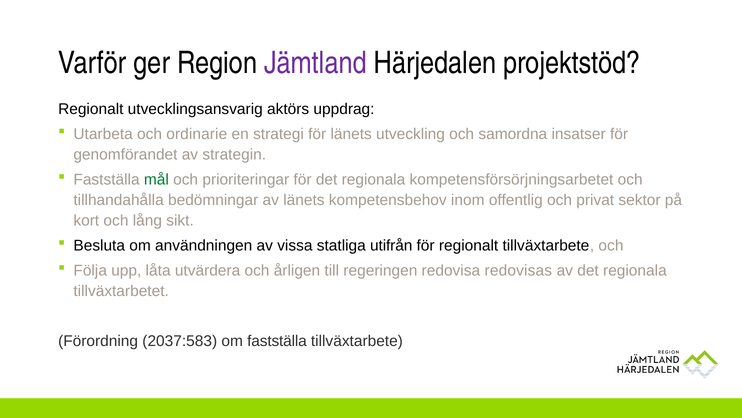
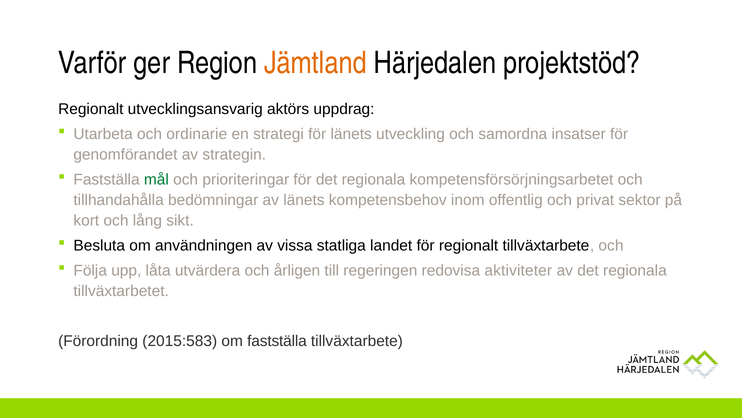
Jämtland colour: purple -> orange
utifrån: utifrån -> landet
redovisas: redovisas -> aktiviteter
2037:583: 2037:583 -> 2015:583
